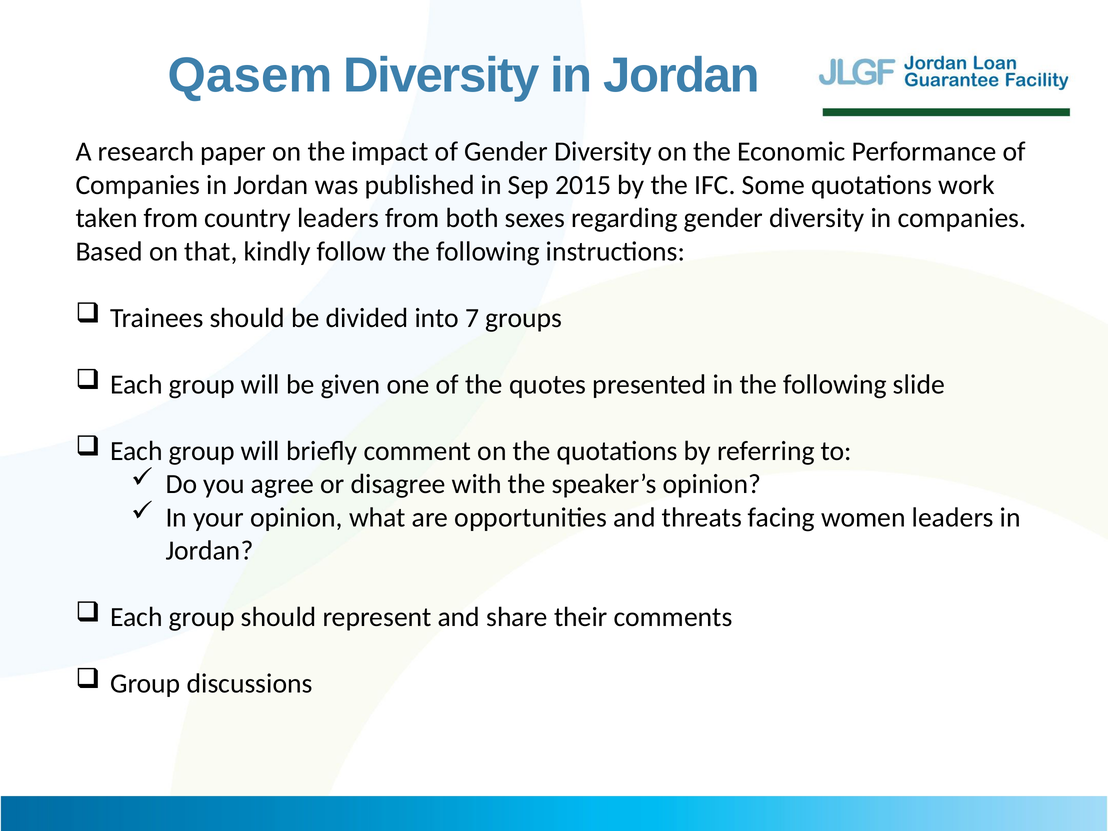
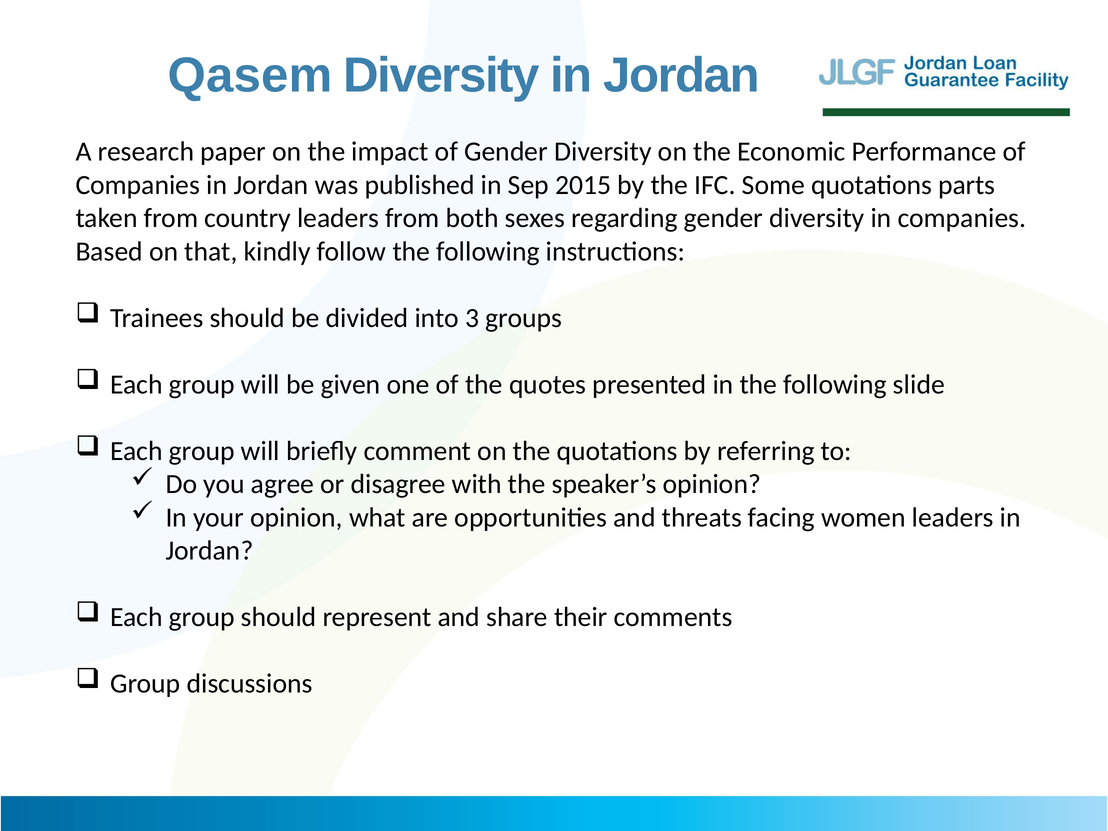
work: work -> parts
7: 7 -> 3
